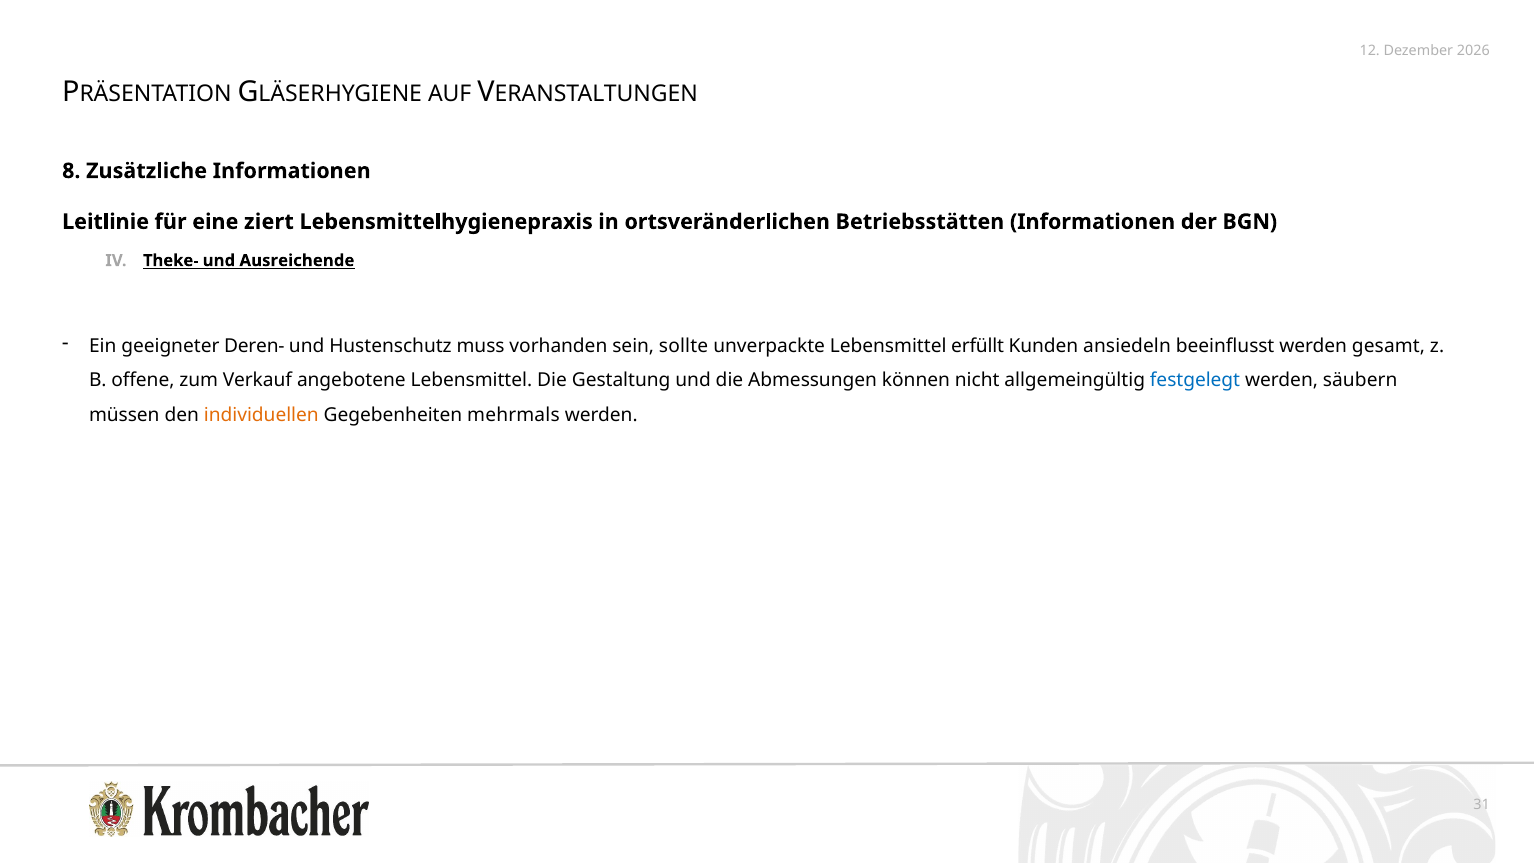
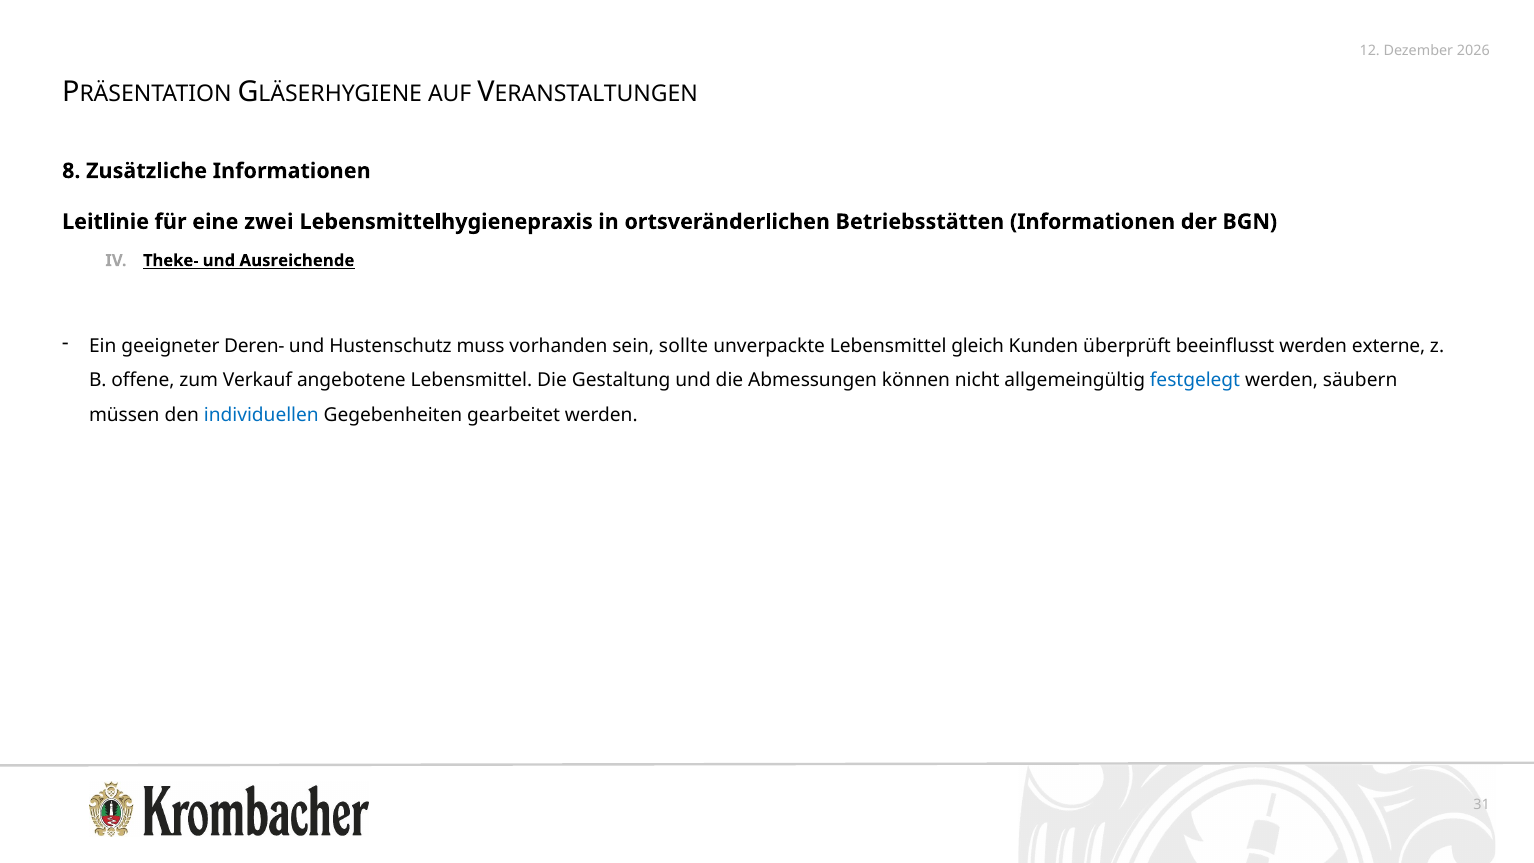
ziert: ziert -> zwei
erfüllt: erfüllt -> gleich
ansiedeln: ansiedeln -> überprüft
gesamt: gesamt -> externe
individuellen colour: orange -> blue
mehrmals: mehrmals -> gearbeitet
